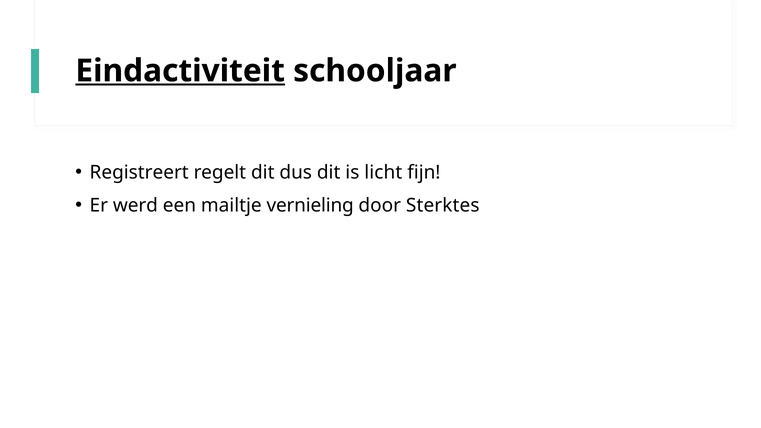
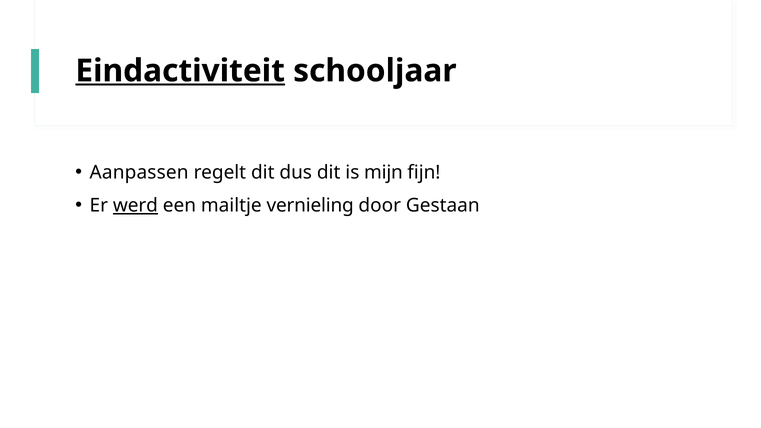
Registreert: Registreert -> Aanpassen
licht: licht -> mijn
werd underline: none -> present
Sterktes: Sterktes -> Gestaan
